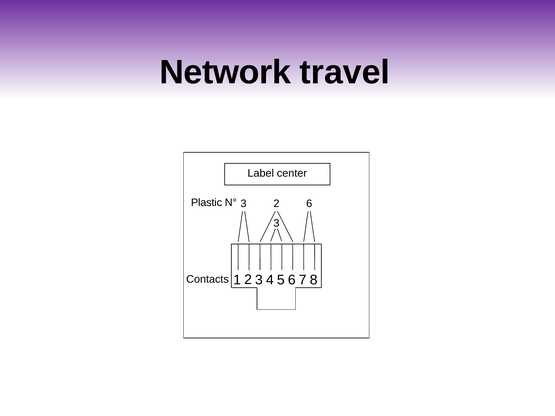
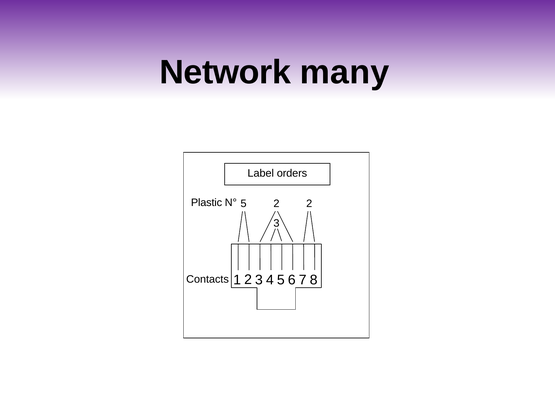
travel: travel -> many
center: center -> orders
N° 3: 3 -> 5
2 6: 6 -> 2
